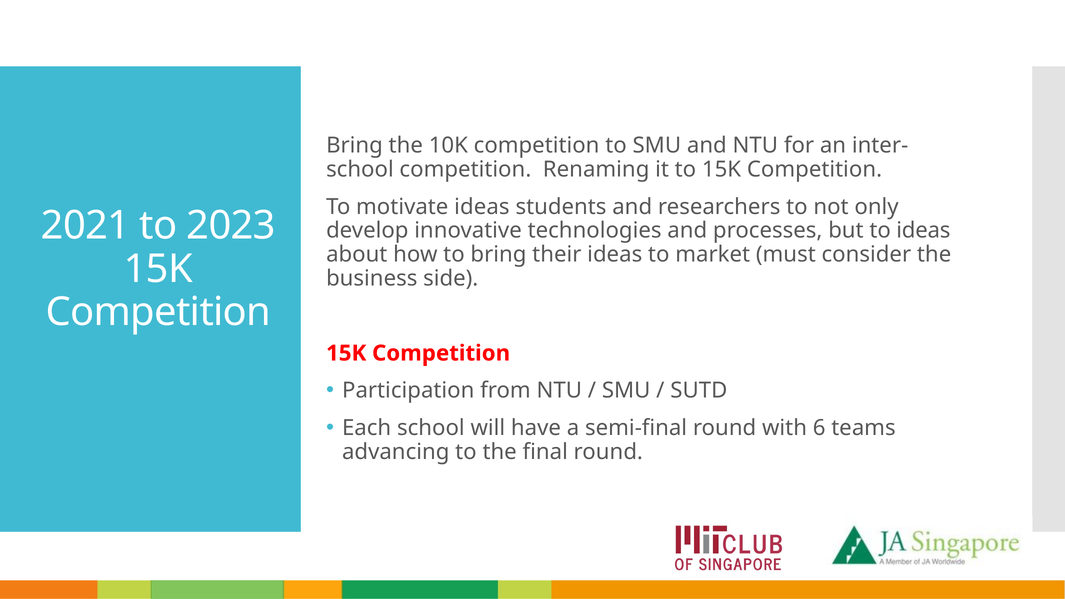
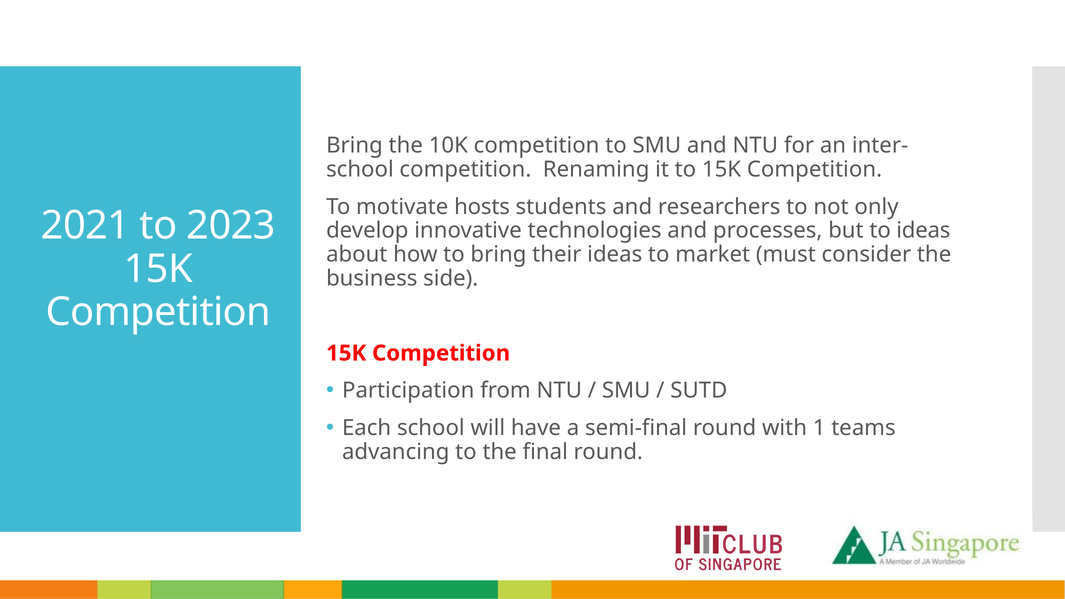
motivate ideas: ideas -> hosts
6: 6 -> 1
